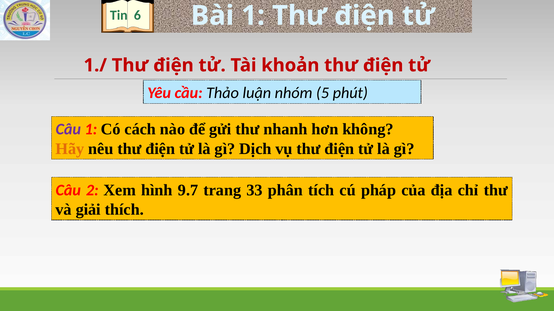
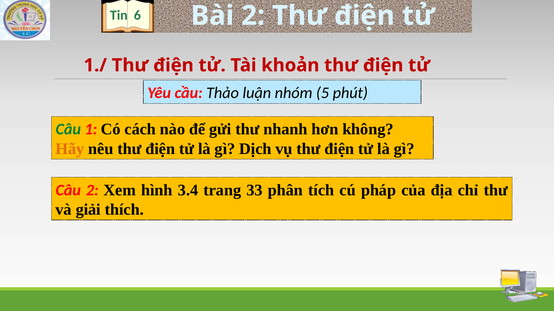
Bài 1: 1 -> 2
Câu at (68, 130) colour: purple -> green
9.7: 9.7 -> 3.4
